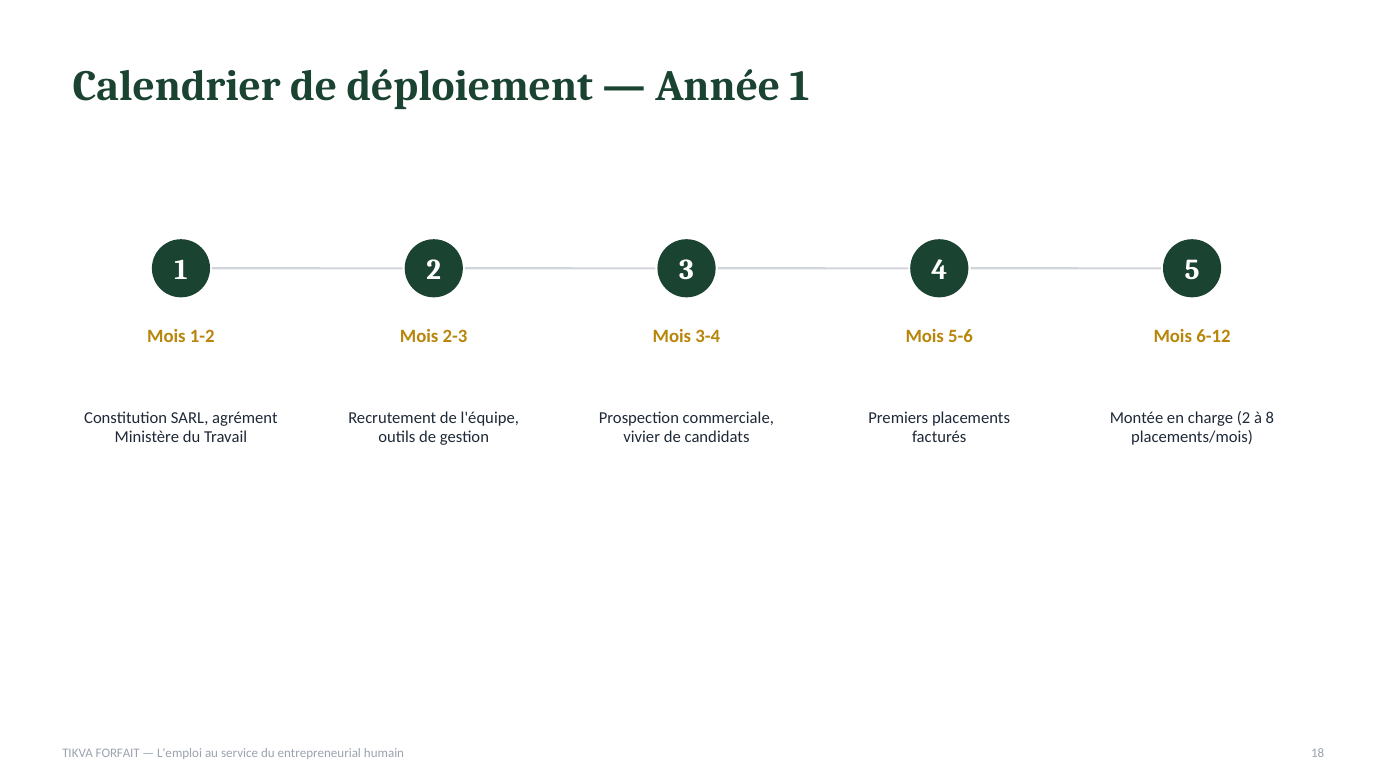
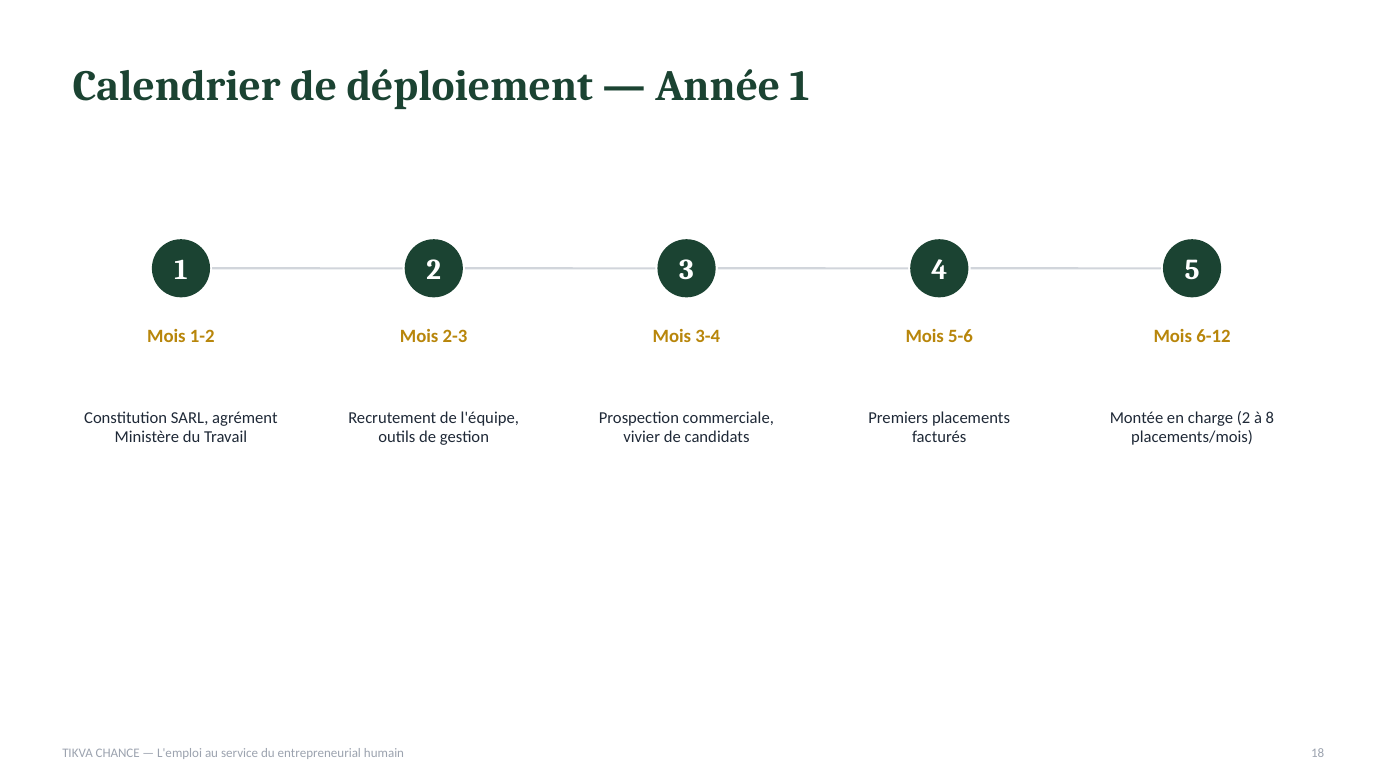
FORFAIT: FORFAIT -> CHANCE
